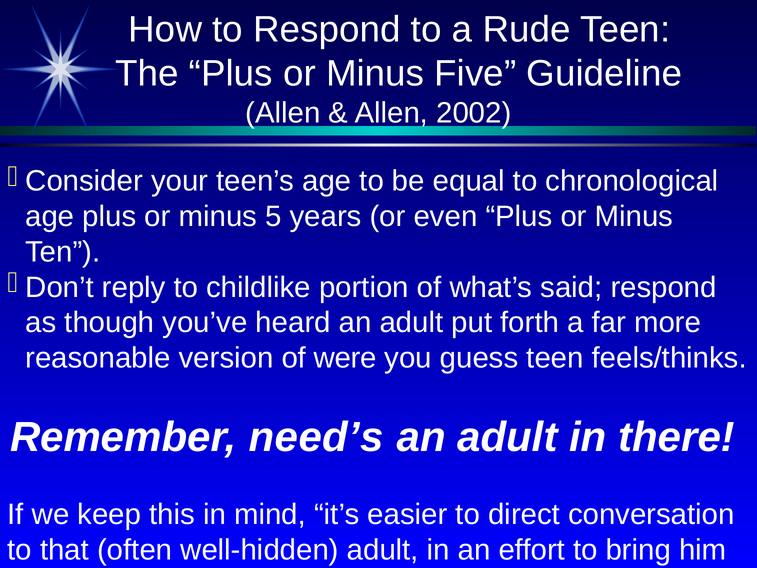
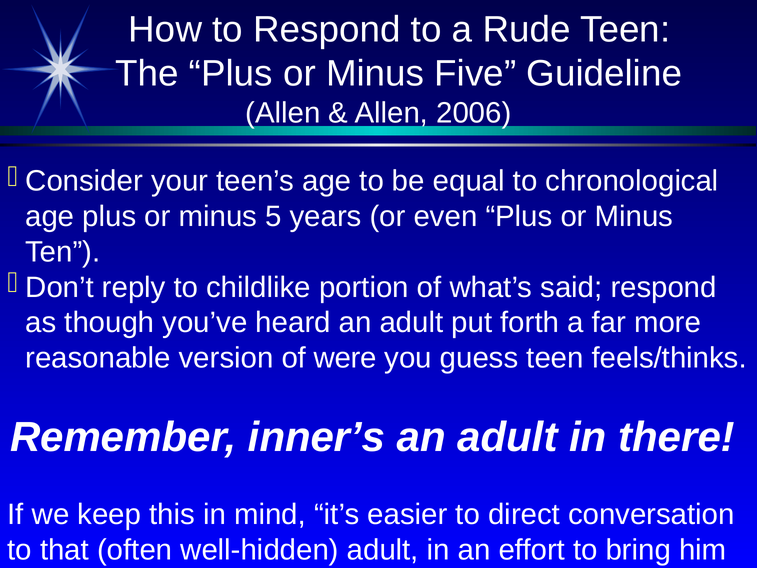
2002: 2002 -> 2006
need’s: need’s -> inner’s
